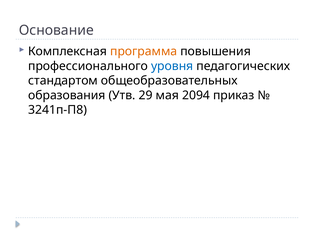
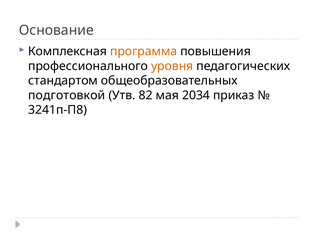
уровня colour: blue -> orange
образования: образования -> подготовкой
29: 29 -> 82
2094: 2094 -> 2034
